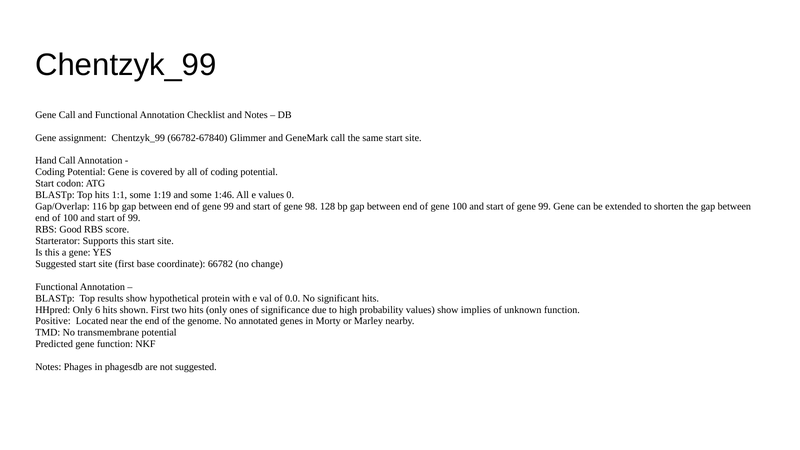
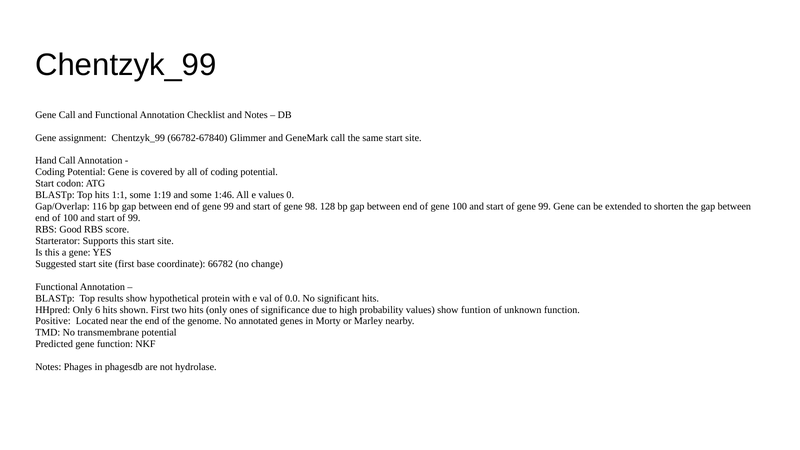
implies: implies -> funtion
not suggested: suggested -> hydrolase
